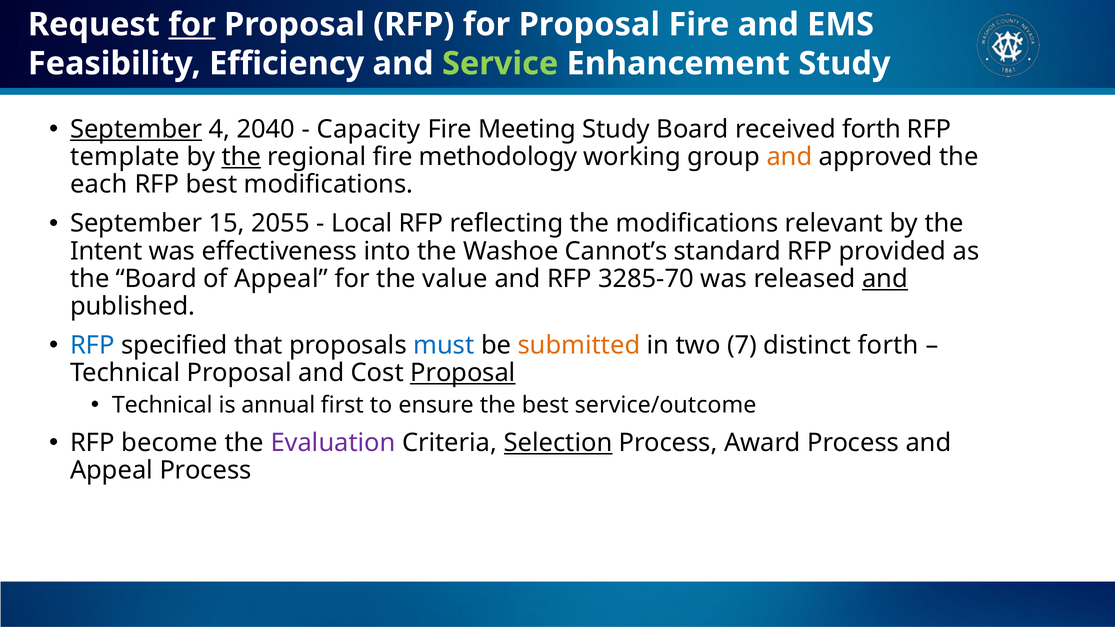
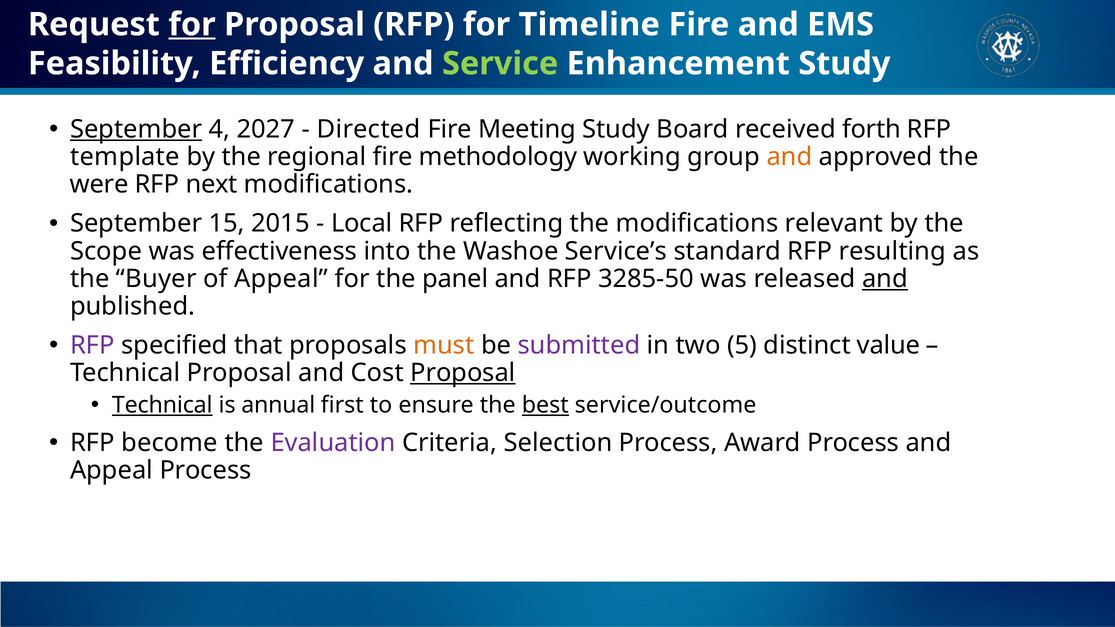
RFP for Proposal: Proposal -> Timeline
2040: 2040 -> 2027
Capacity: Capacity -> Directed
the at (241, 157) underline: present -> none
each: each -> were
RFP best: best -> next
2055: 2055 -> 2015
Intent: Intent -> Scope
Cannot’s: Cannot’s -> Service’s
provided: provided -> resulting
the Board: Board -> Buyer
value: value -> panel
3285-70: 3285-70 -> 3285-50
RFP at (92, 345) colour: blue -> purple
must colour: blue -> orange
submitted colour: orange -> purple
7: 7 -> 5
distinct forth: forth -> value
Technical at (162, 405) underline: none -> present
best at (545, 405) underline: none -> present
Selection underline: present -> none
